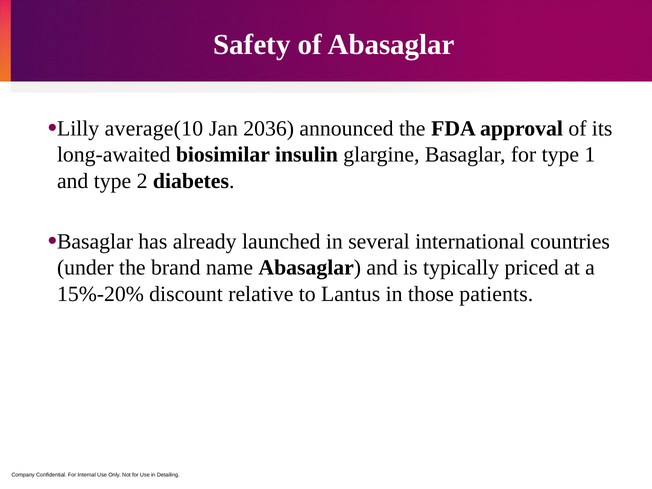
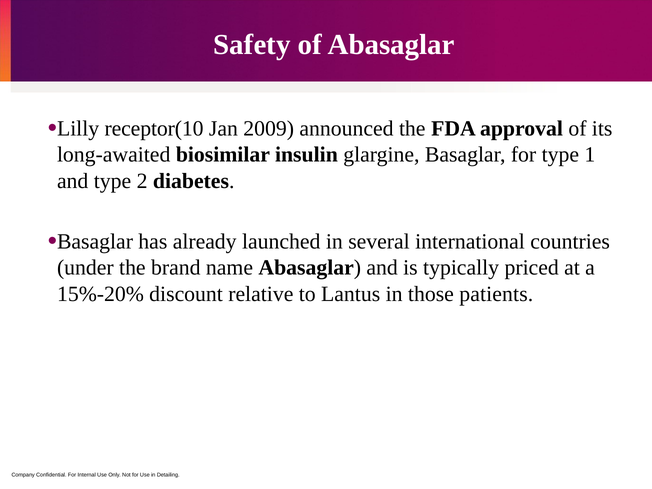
average(10: average(10 -> receptor(10
2036: 2036 -> 2009
